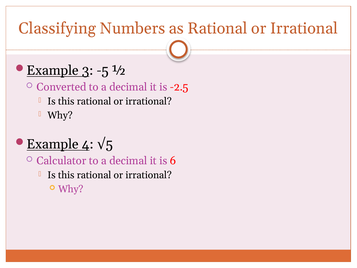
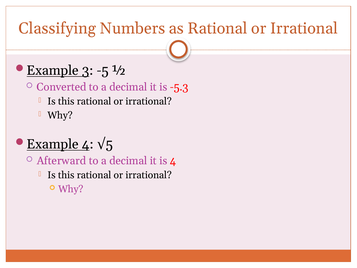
-2.5: -2.5 -> -5.3
Calculator: Calculator -> Afterward
is 6: 6 -> 4
